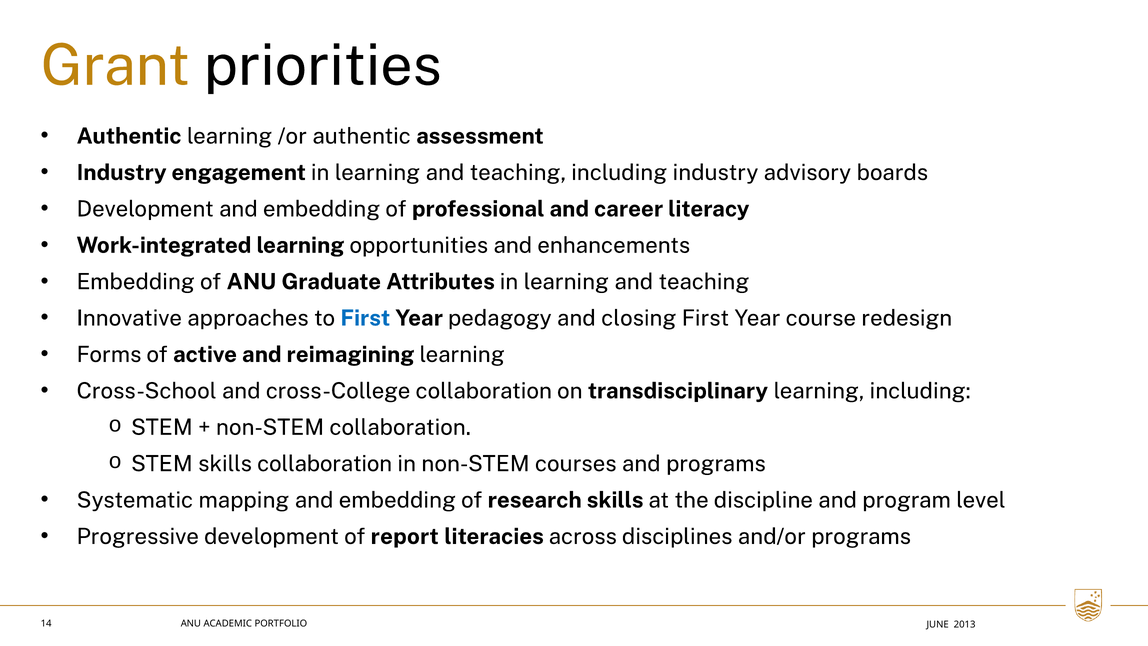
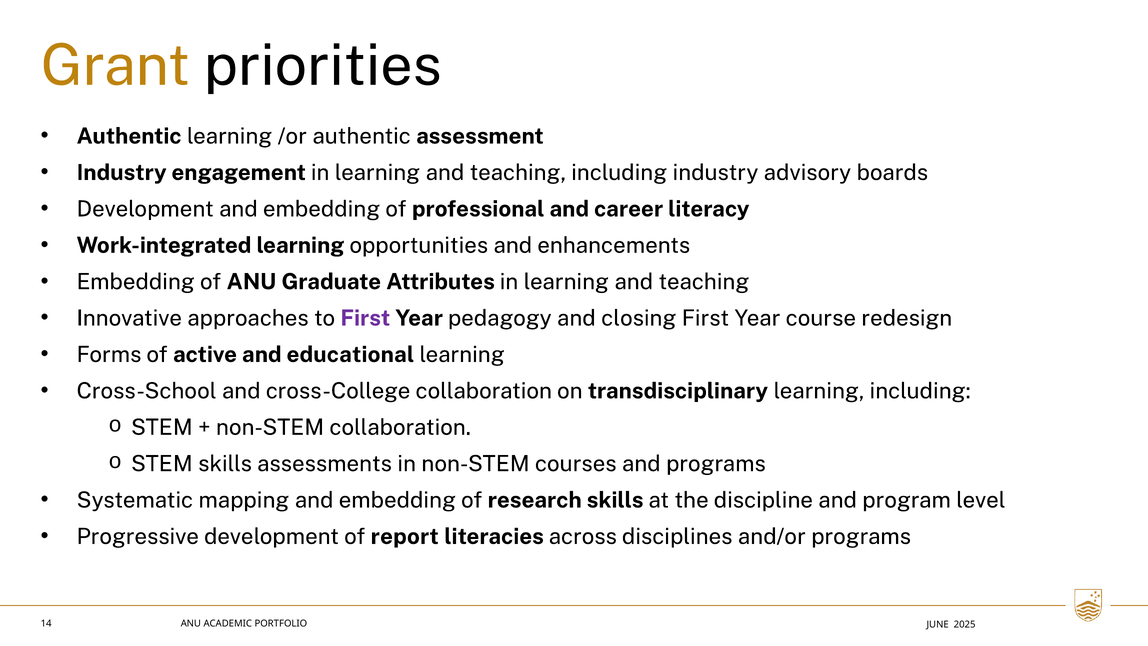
First at (365, 318) colour: blue -> purple
reimagining: reimagining -> educational
skills collaboration: collaboration -> assessments
2013: 2013 -> 2025
